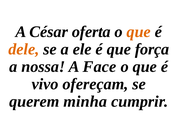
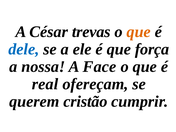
oferta: oferta -> trevas
dele colour: orange -> blue
vivo: vivo -> real
minha: minha -> cristão
